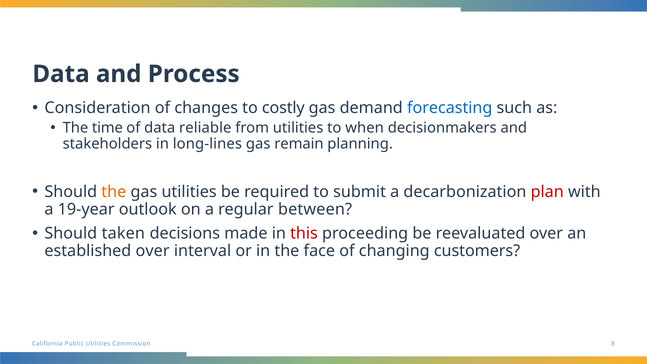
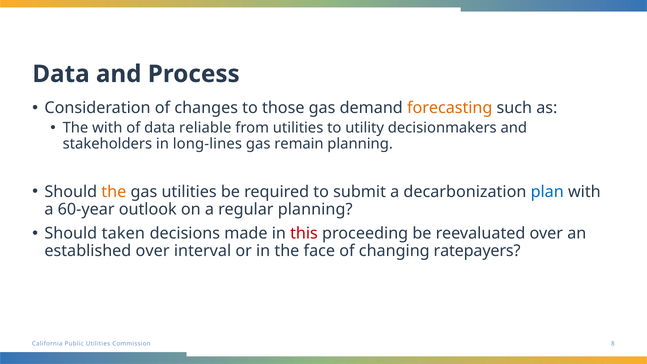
costly: costly -> those
forecasting colour: blue -> orange
The time: time -> with
when: when -> utility
plan colour: red -> blue
19-year: 19-year -> 60-year
regular between: between -> planning
customers: customers -> ratepayers
